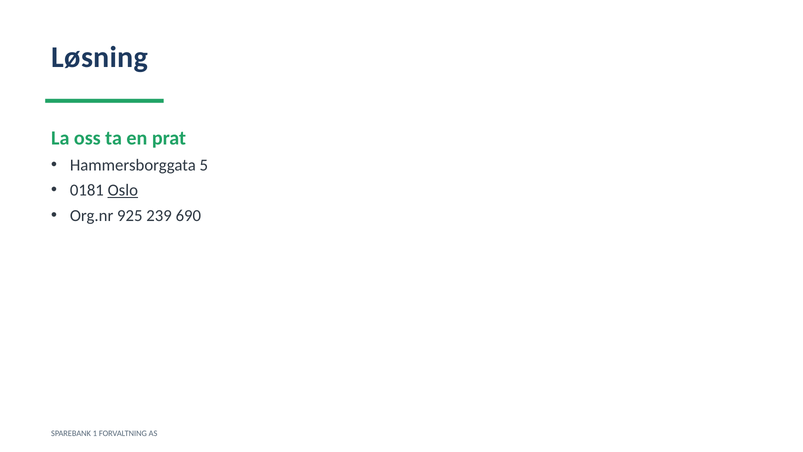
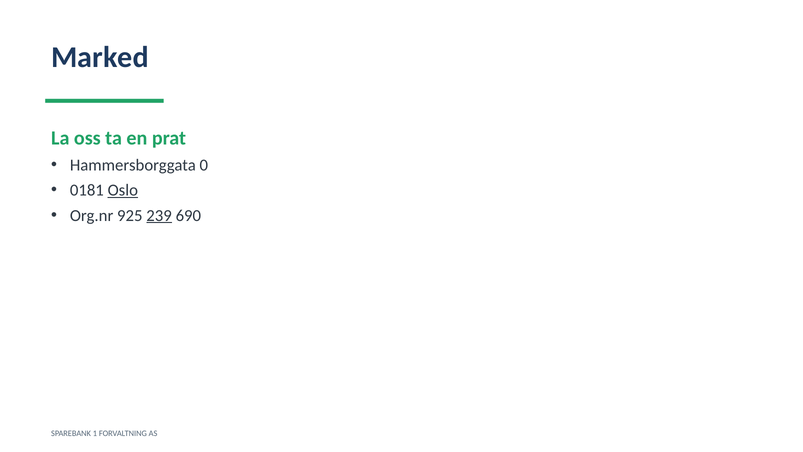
Løsning: Løsning -> Marked
5: 5 -> 0
239 underline: none -> present
